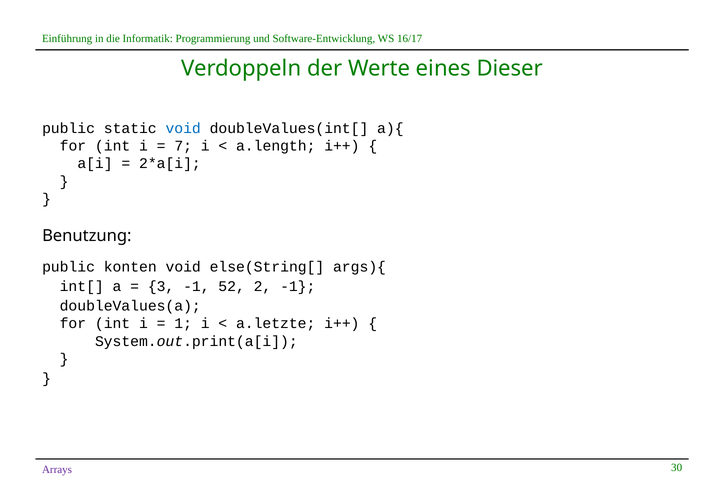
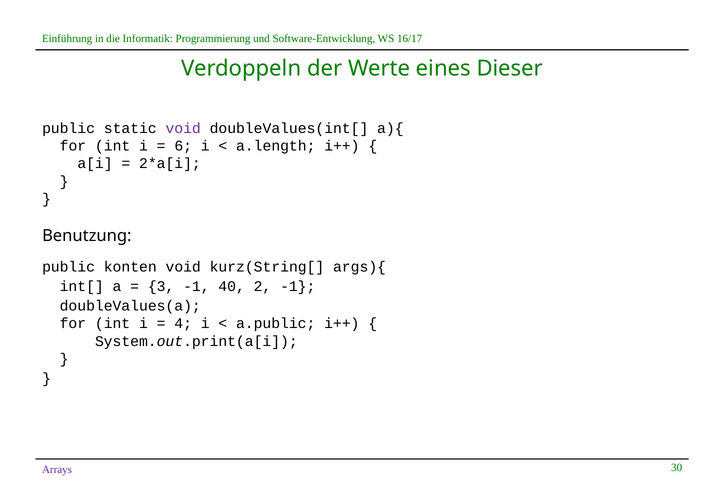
void at (183, 128) colour: blue -> purple
7: 7 -> 6
else(String[: else(String[ -> kurz(String[
52: 52 -> 40
1: 1 -> 4
a.letzte: a.letzte -> a.public
